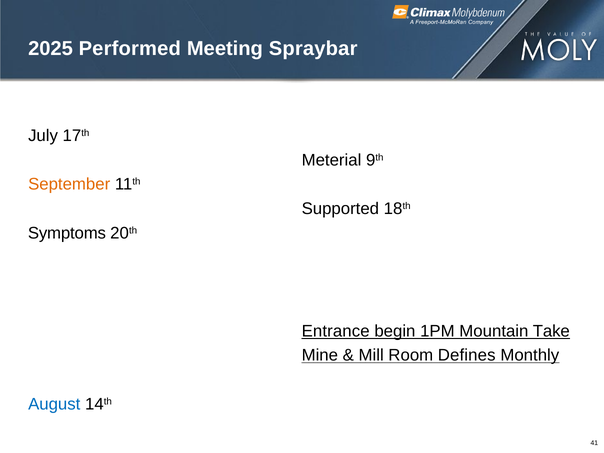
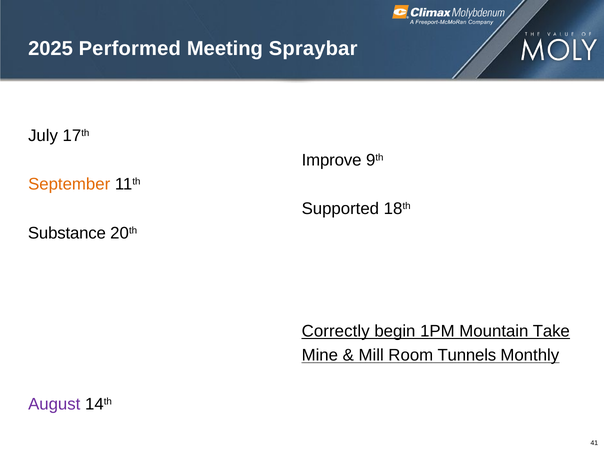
Meterial: Meterial -> Improve
Symptoms: Symptoms -> Substance
Entrance: Entrance -> Correctly
Defines: Defines -> Tunnels
August colour: blue -> purple
